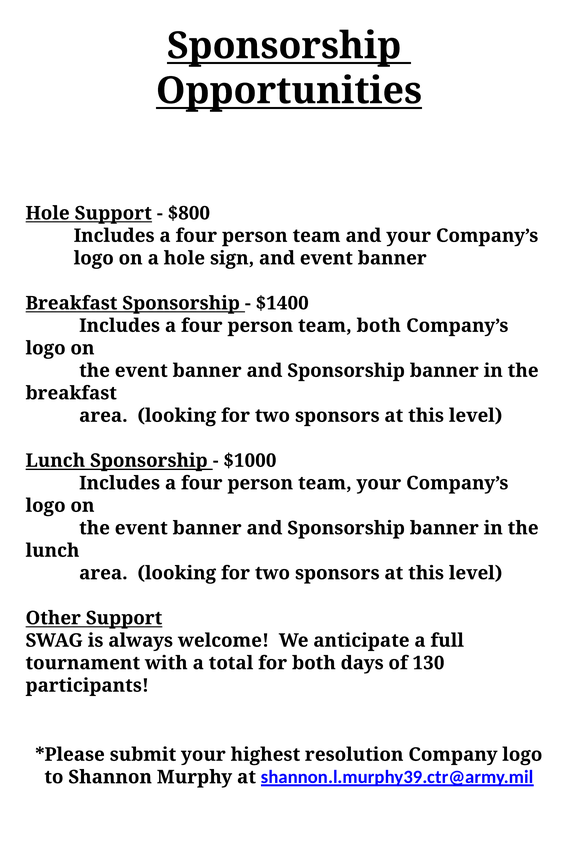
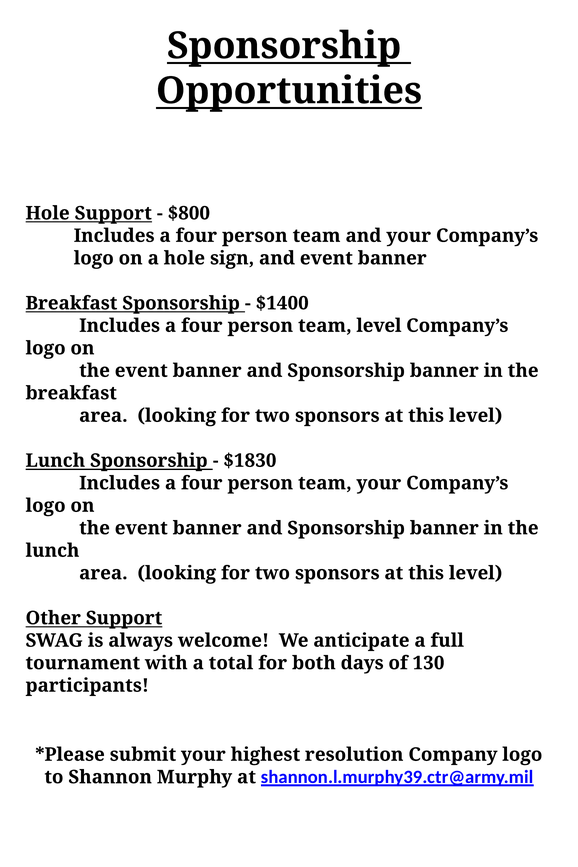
team both: both -> level
$1000: $1000 -> $1830
